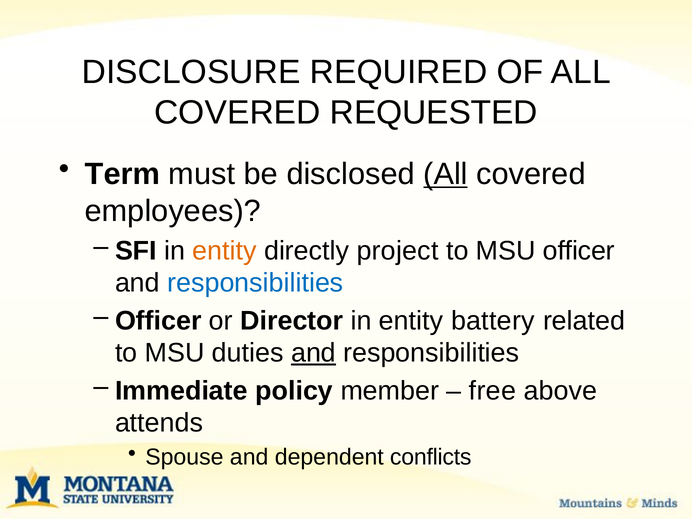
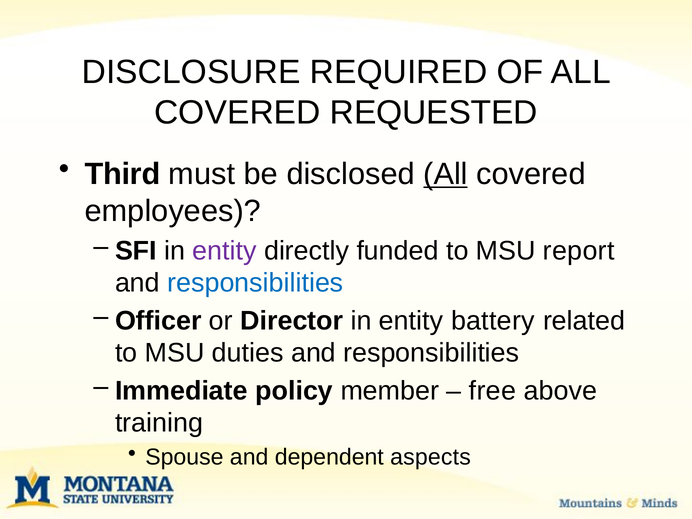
Term: Term -> Third
entity at (225, 251) colour: orange -> purple
project: project -> funded
MSU officer: officer -> report
and at (314, 353) underline: present -> none
attends: attends -> training
conflicts: conflicts -> aspects
